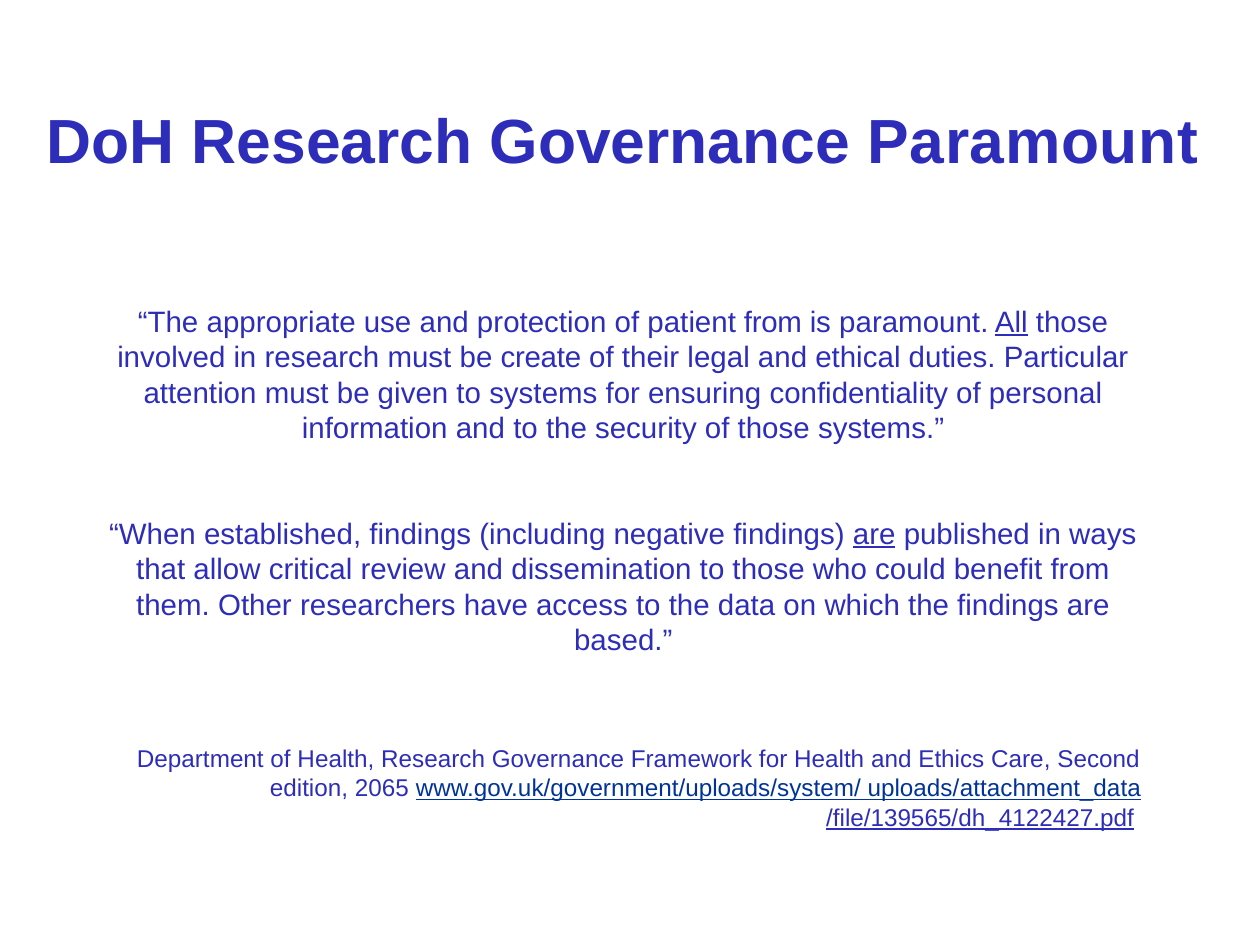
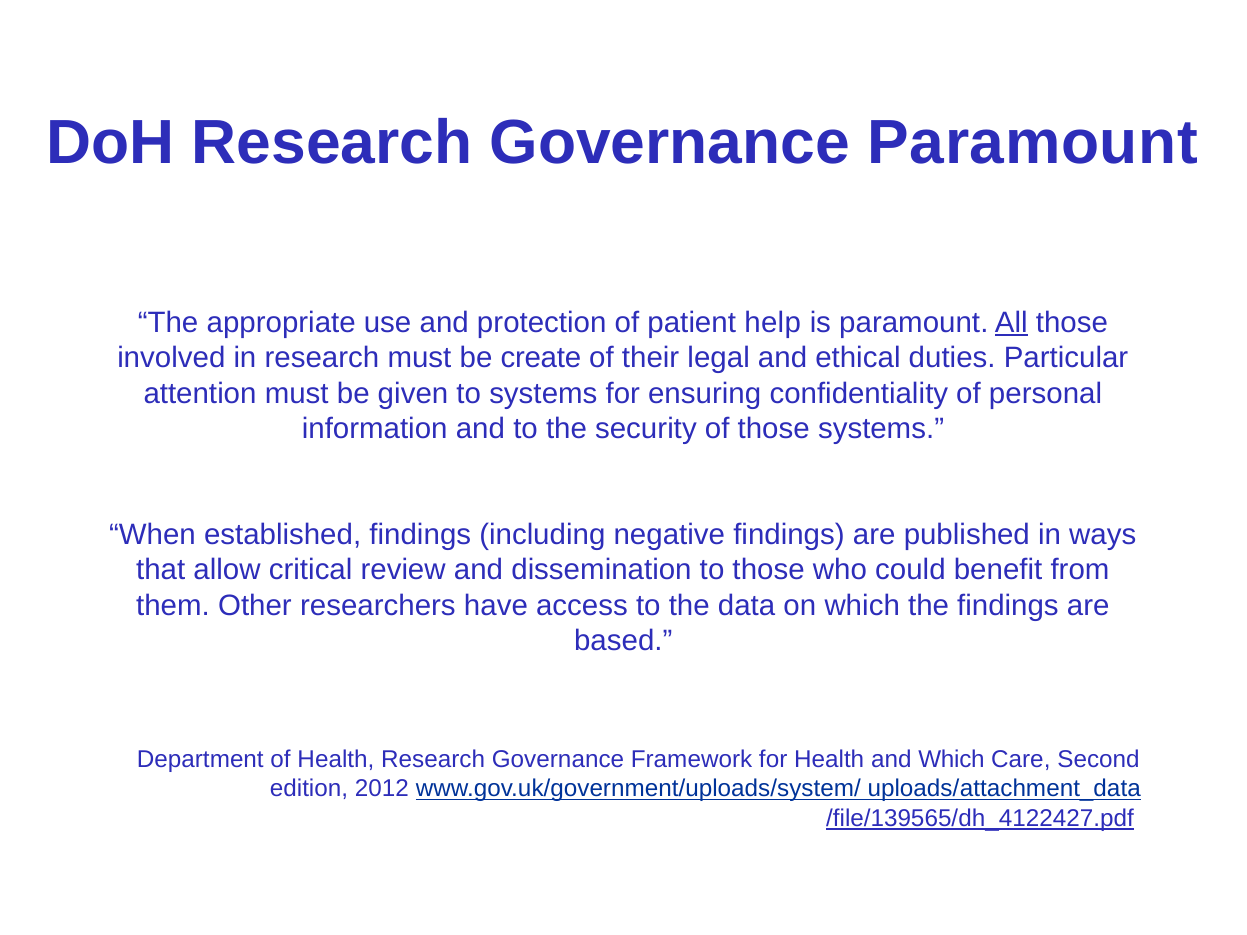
patient from: from -> help
are at (874, 535) underline: present -> none
and Ethics: Ethics -> Which
2065: 2065 -> 2012
